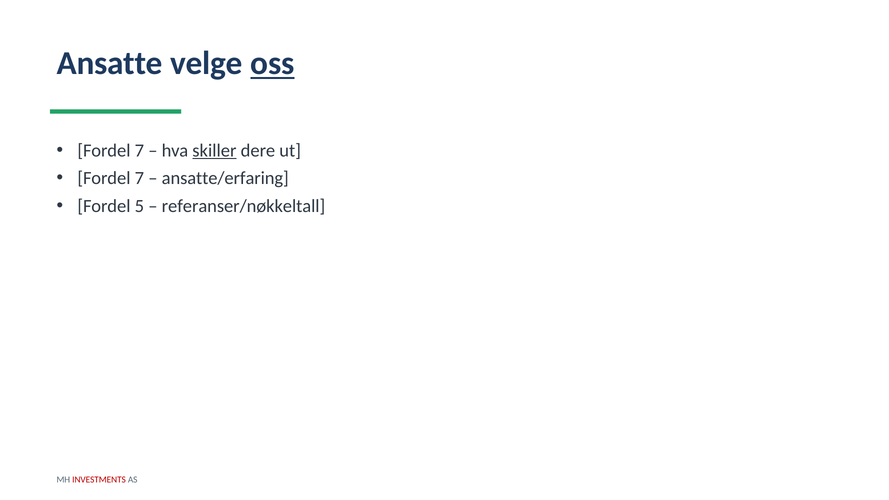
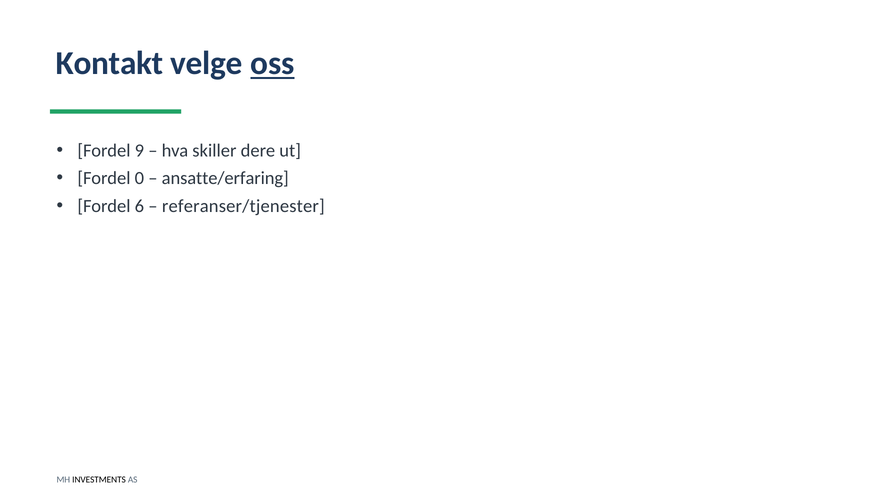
Ansatte: Ansatte -> Kontakt
7 at (139, 151): 7 -> 9
skiller underline: present -> none
7 at (139, 178): 7 -> 0
5: 5 -> 6
referanser/nøkkeltall: referanser/nøkkeltall -> referanser/tjenester
INVESTMENTS colour: red -> black
